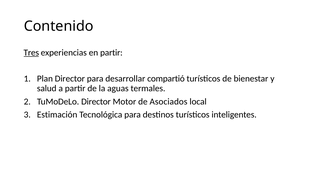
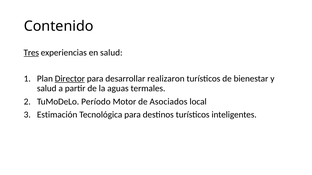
en partir: partir -> salud
Director at (70, 79) underline: none -> present
compartió: compartió -> realizaron
TuMoDeLo Director: Director -> Período
